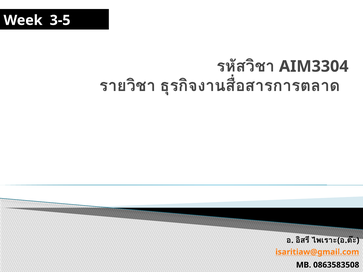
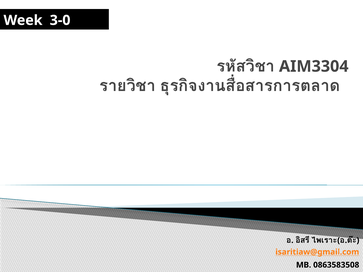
3-5: 3-5 -> 3-0
